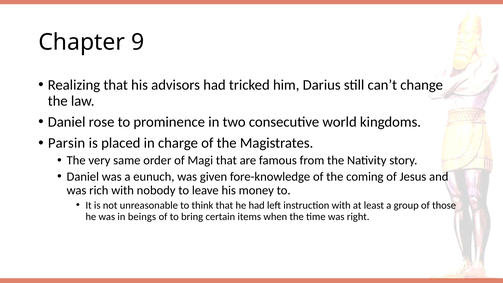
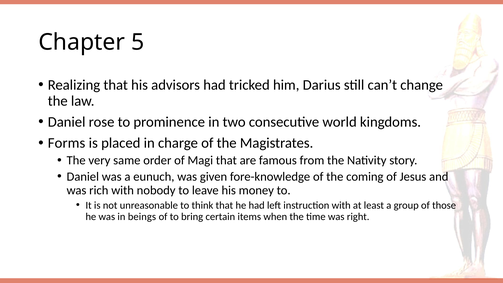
9: 9 -> 5
Parsin: Parsin -> Forms
